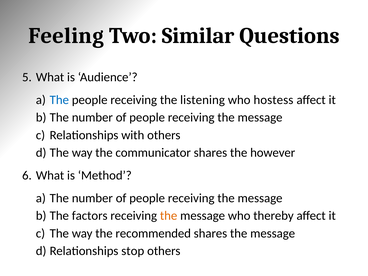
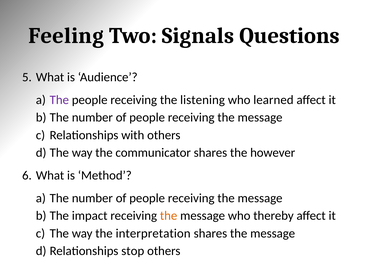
Similar: Similar -> Signals
The at (59, 100) colour: blue -> purple
hostess: hostess -> learned
factors: factors -> impact
recommended: recommended -> interpretation
